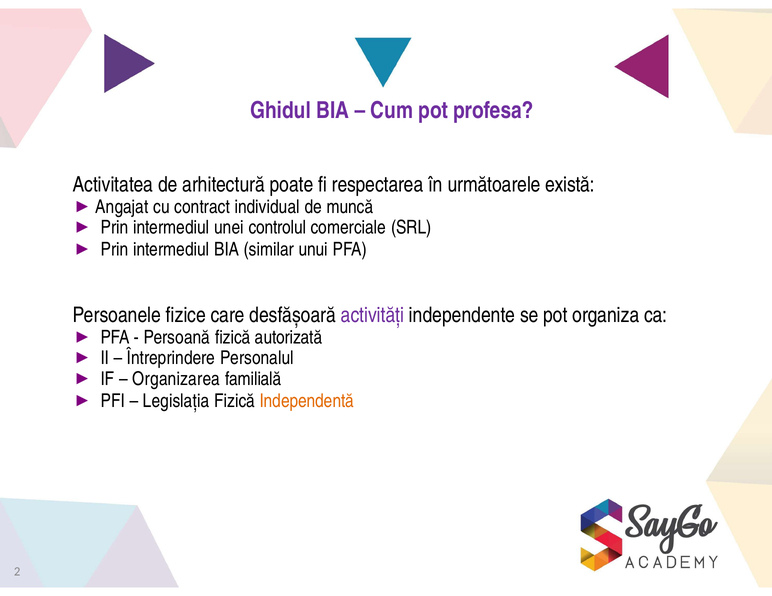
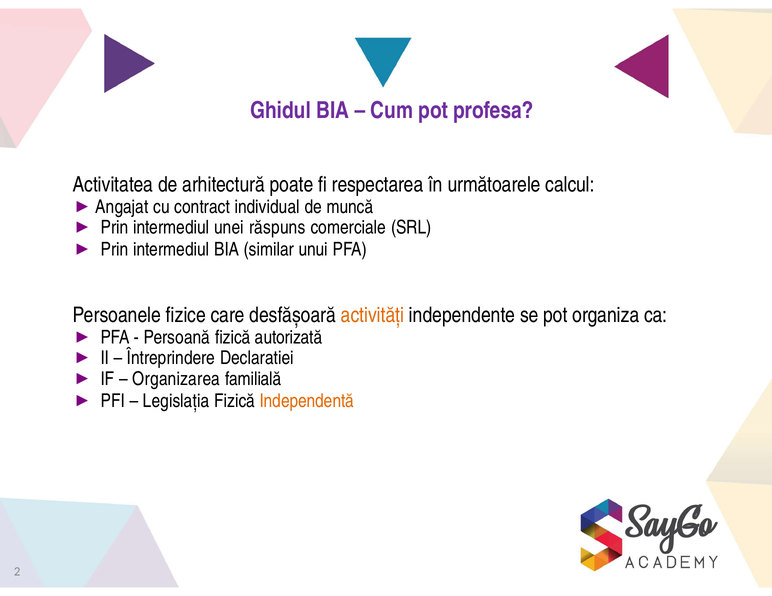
există: există -> calcul
controlul: controlul -> răspuns
activități colour: purple -> orange
Personalul: Personalul -> Declaratiei
